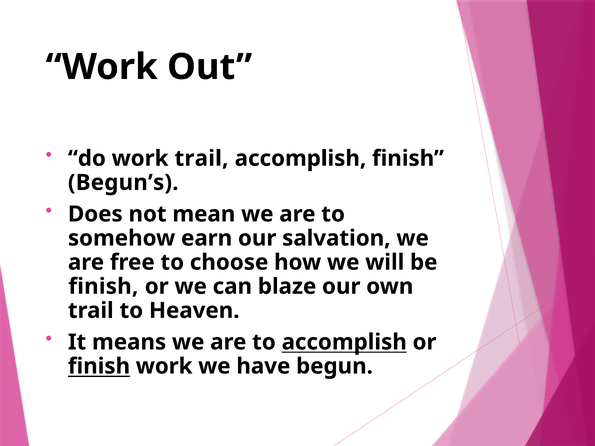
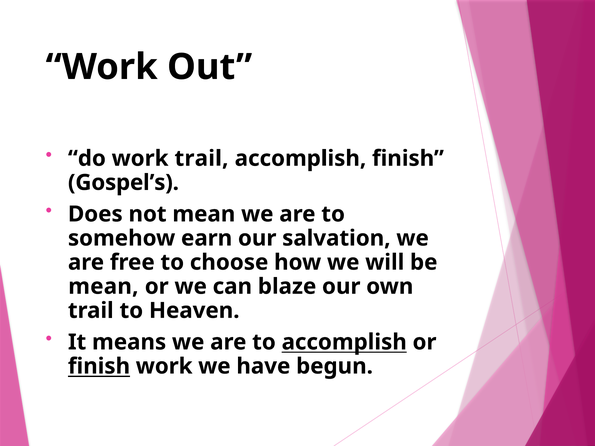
Begun’s: Begun’s -> Gospel’s
finish at (103, 287): finish -> mean
